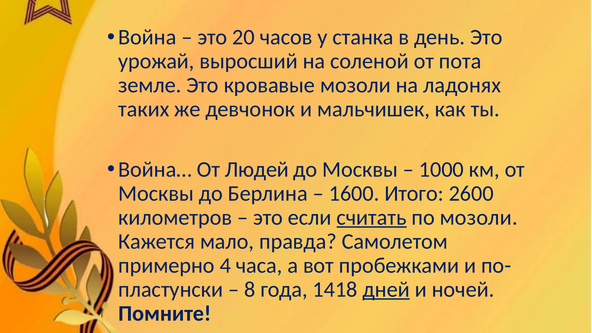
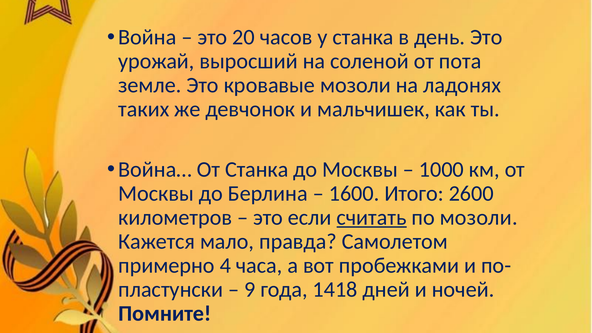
От Людей: Людей -> Станка
8: 8 -> 9
дней underline: present -> none
